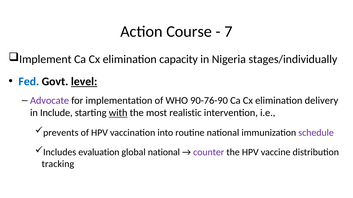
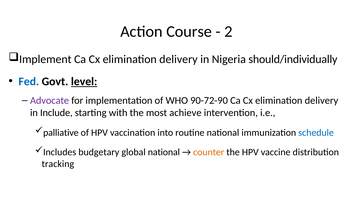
7: 7 -> 2
capacity at (179, 59): capacity -> delivery
stages/individually: stages/individually -> should/individually
90-76-90: 90-76-90 -> 90-72-90
with underline: present -> none
realistic: realistic -> achieve
prevents: prevents -> palliative
schedule colour: purple -> blue
evaluation: evaluation -> budgetary
counter colour: purple -> orange
